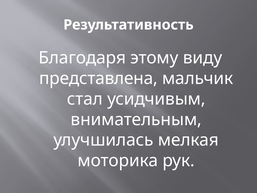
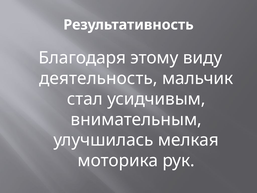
представлена: представлена -> деятельность
